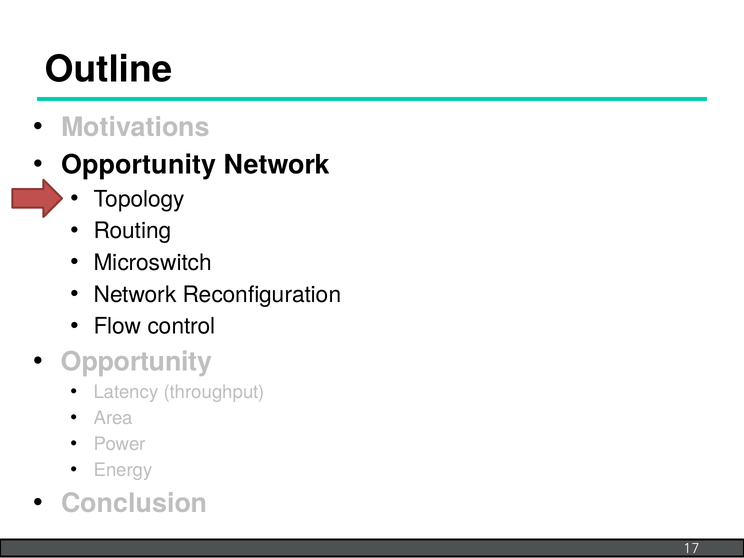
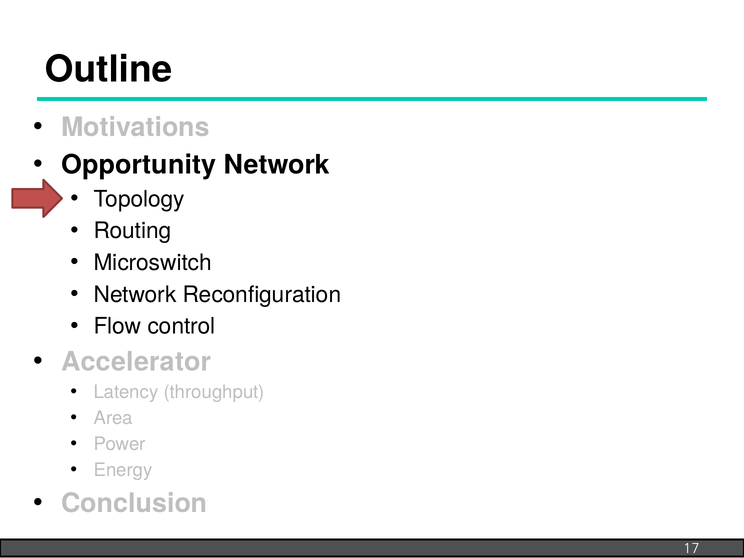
Opportunity at (136, 362): Opportunity -> Accelerator
